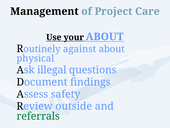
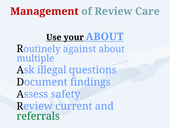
Management colour: black -> red
of Project: Project -> Review
physical: physical -> multiple
outside: outside -> current
